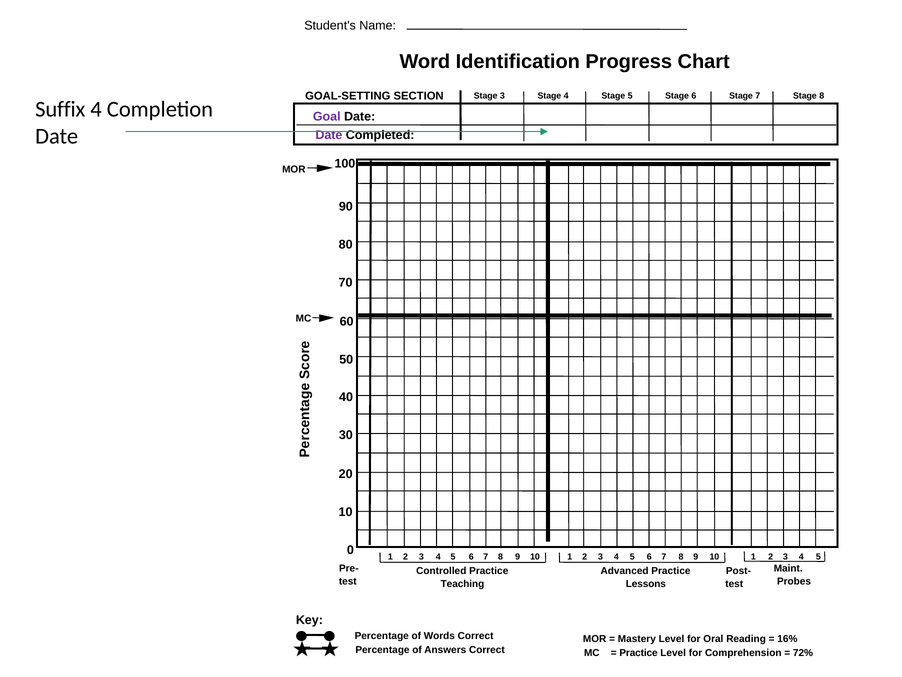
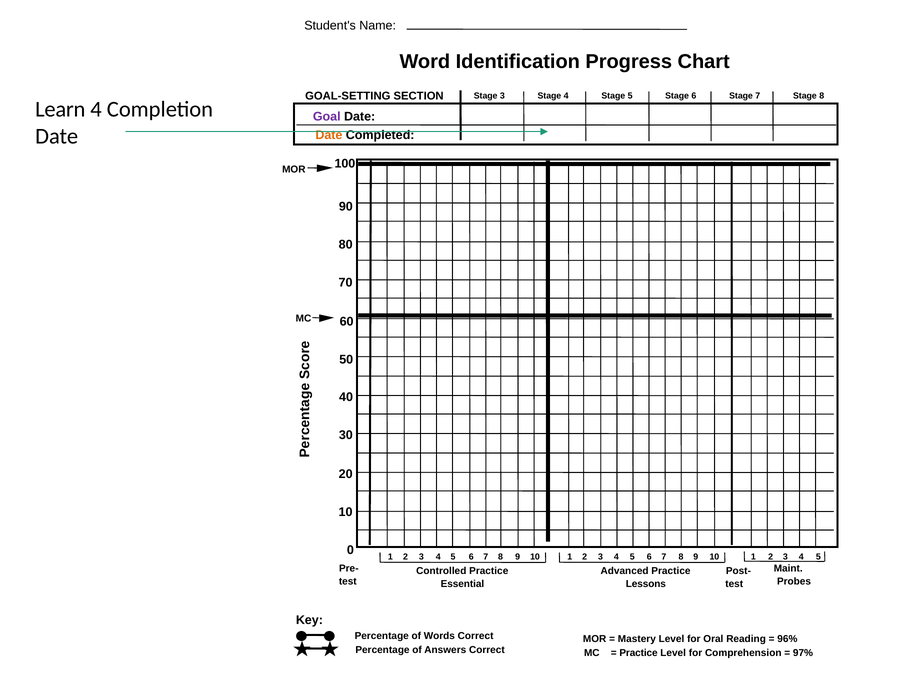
Suffix: Suffix -> Learn
Date at (329, 135) colour: purple -> orange
Teaching: Teaching -> Essential
16%: 16% -> 96%
72%: 72% -> 97%
